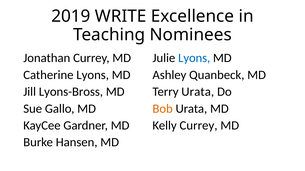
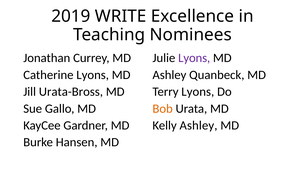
Lyons at (194, 58) colour: blue -> purple
Lyons-Bross: Lyons-Bross -> Urata-Bross
Terry Urata: Urata -> Lyons
Kelly Currey: Currey -> Ashley
